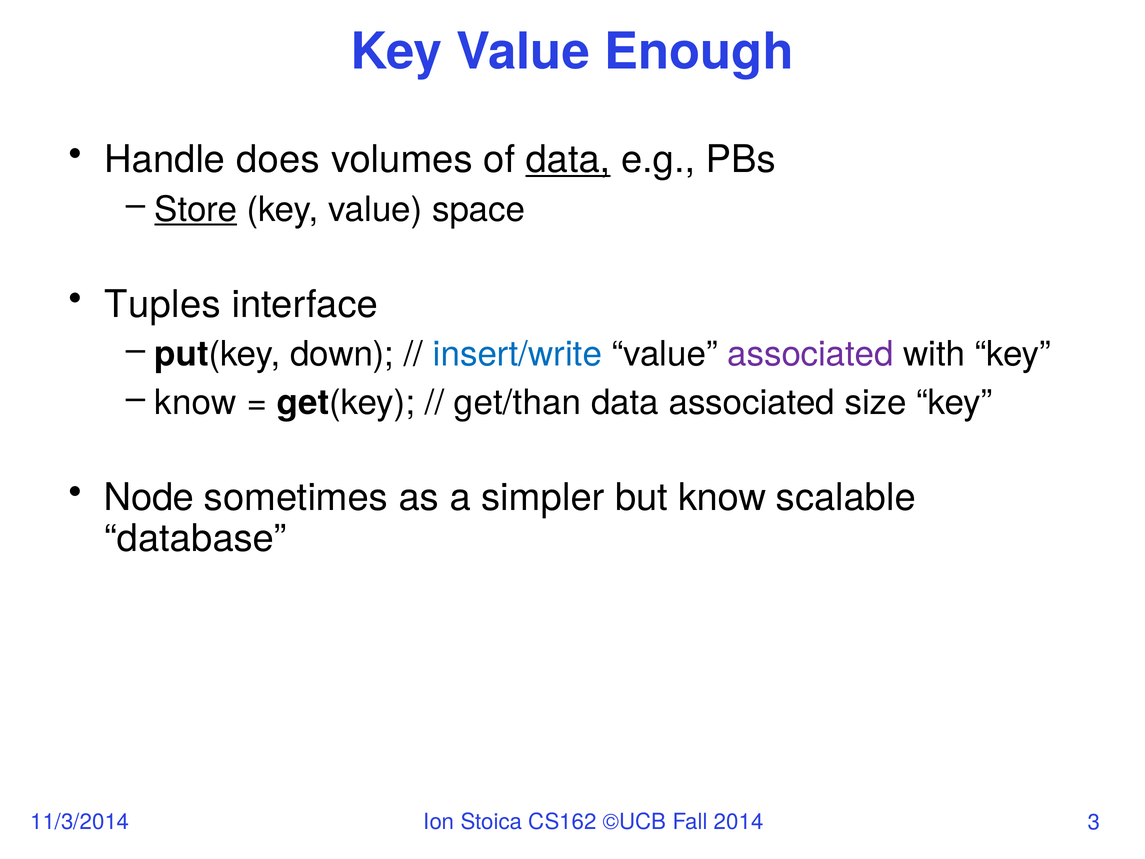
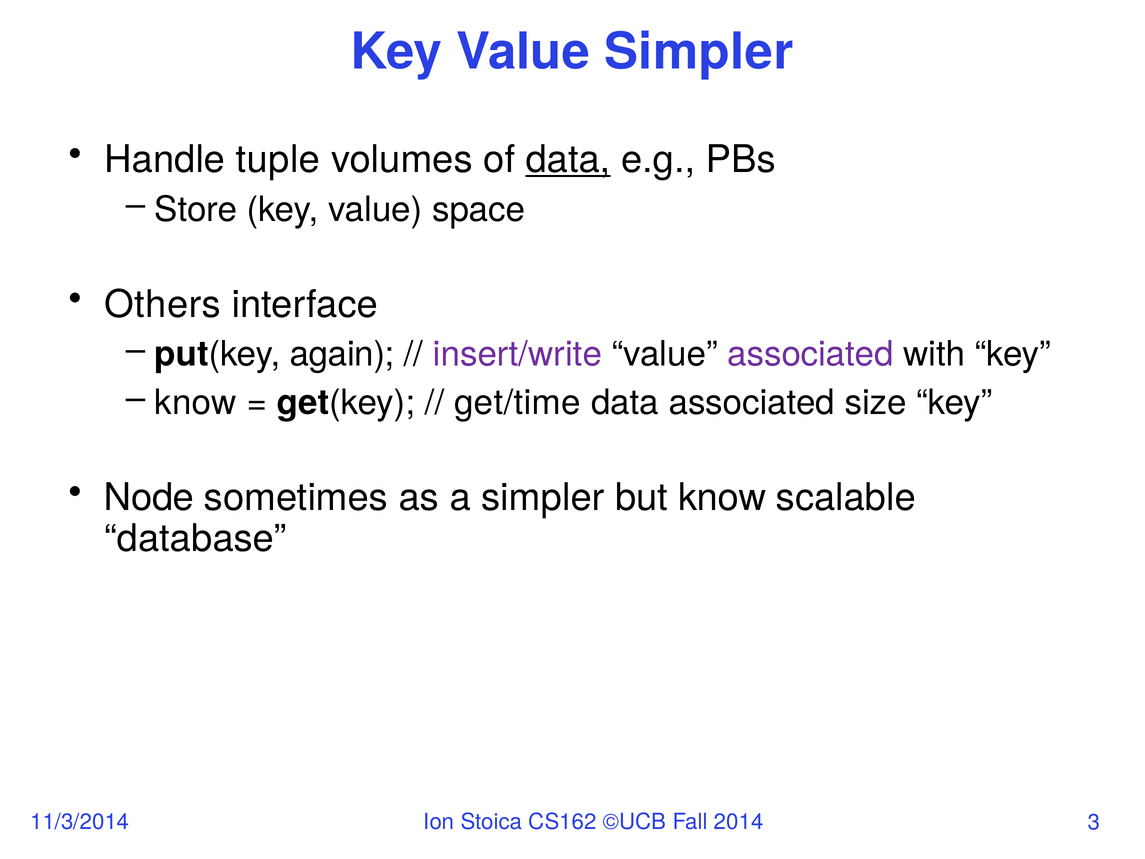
Value Enough: Enough -> Simpler
does: does -> tuple
Store underline: present -> none
Tuples: Tuples -> Others
down: down -> again
insert/write colour: blue -> purple
get/than: get/than -> get/time
